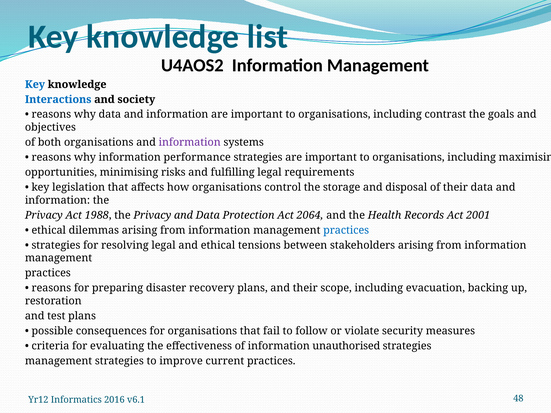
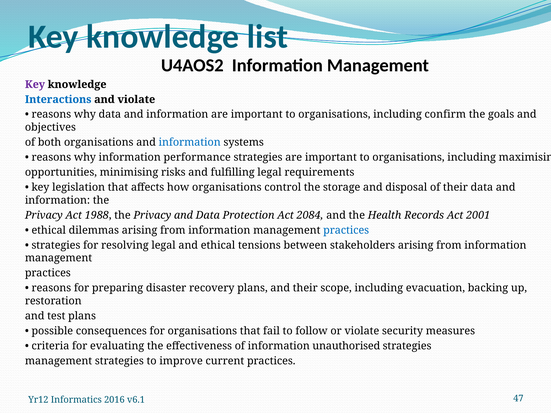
Key at (35, 84) colour: blue -> purple
and society: society -> violate
contrast: contrast -> confirm
information at (190, 142) colour: purple -> blue
2064: 2064 -> 2084
48: 48 -> 47
